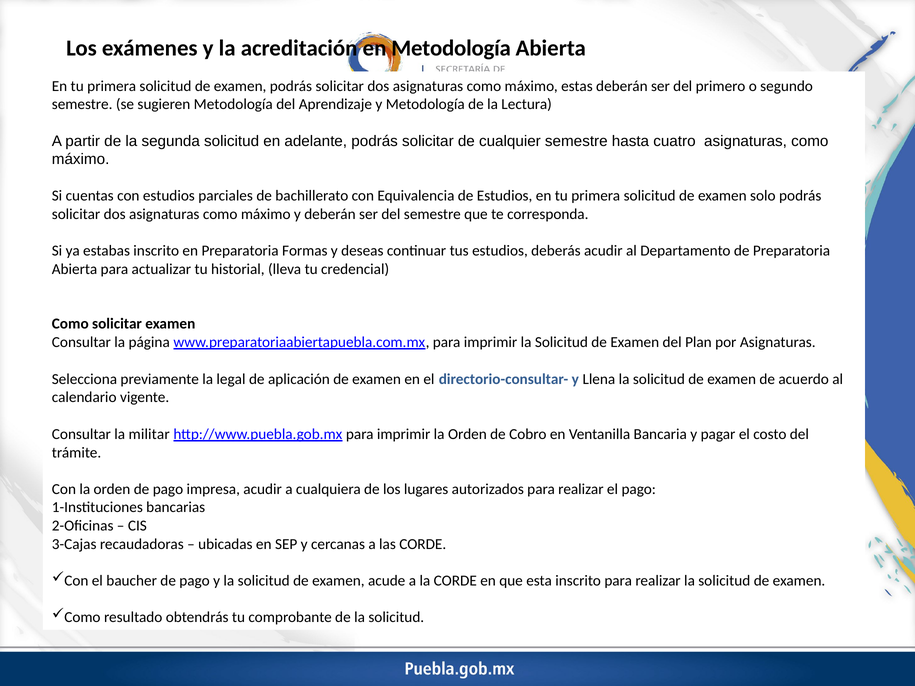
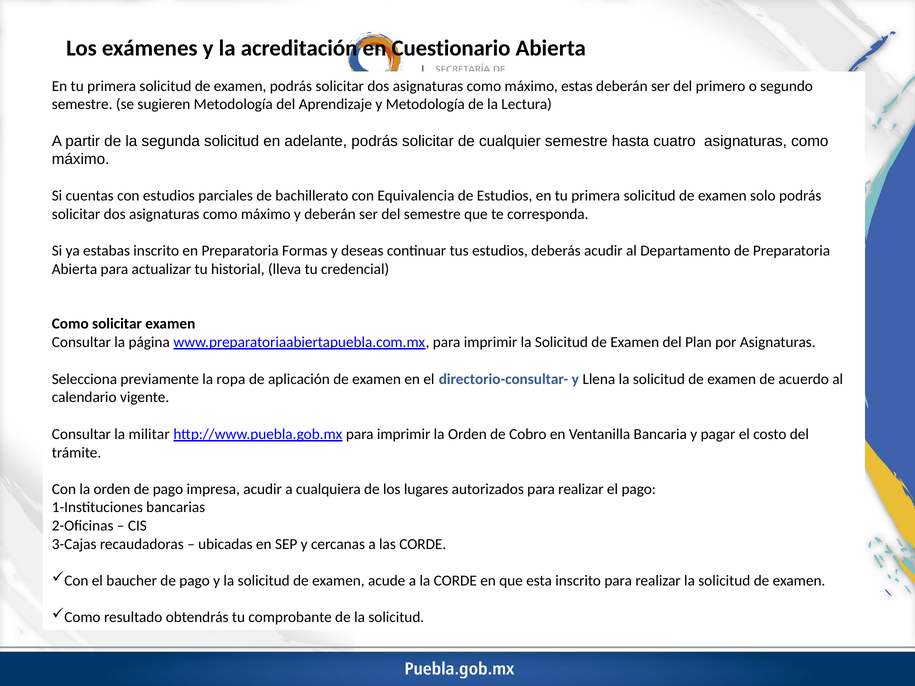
en Metodología: Metodología -> Cuestionario
legal: legal -> ropa
